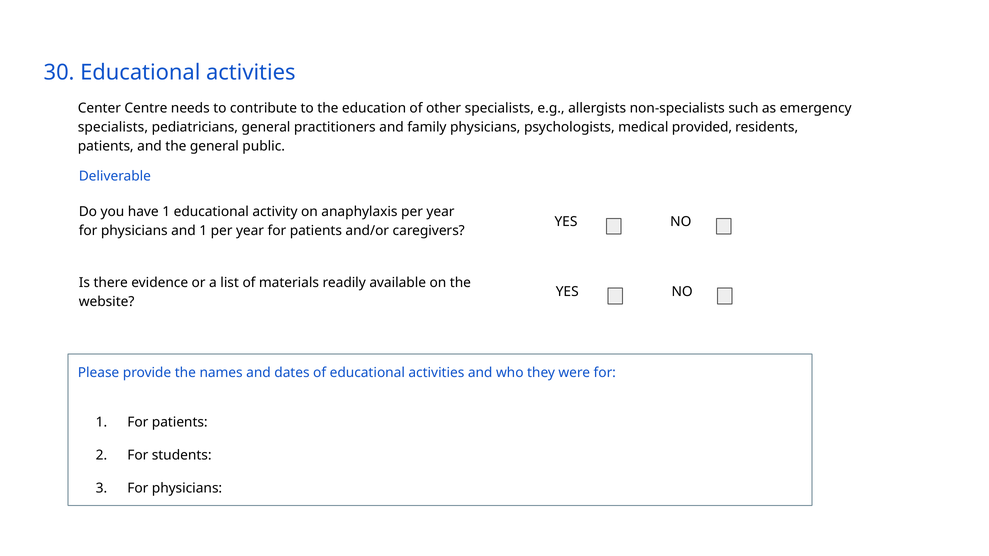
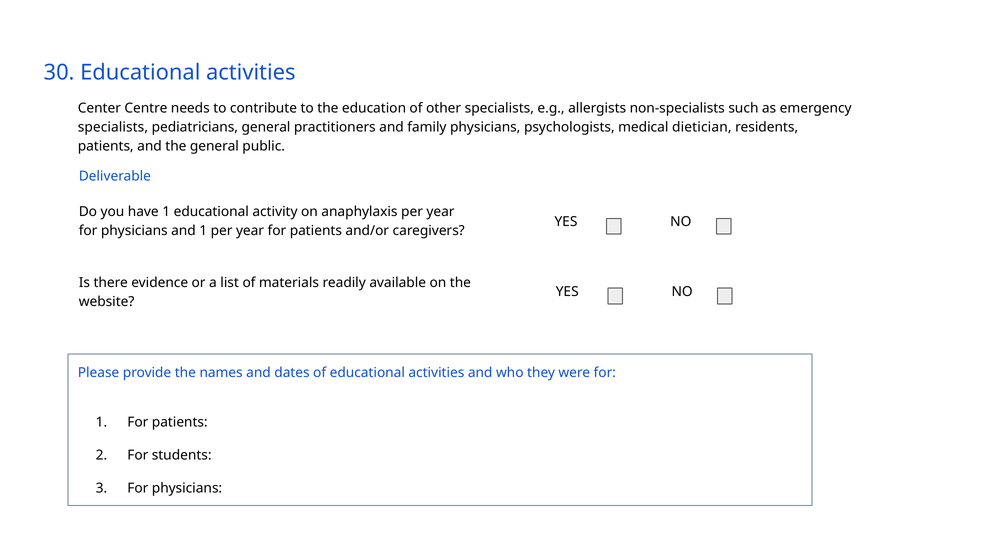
provided: provided -> dietician
